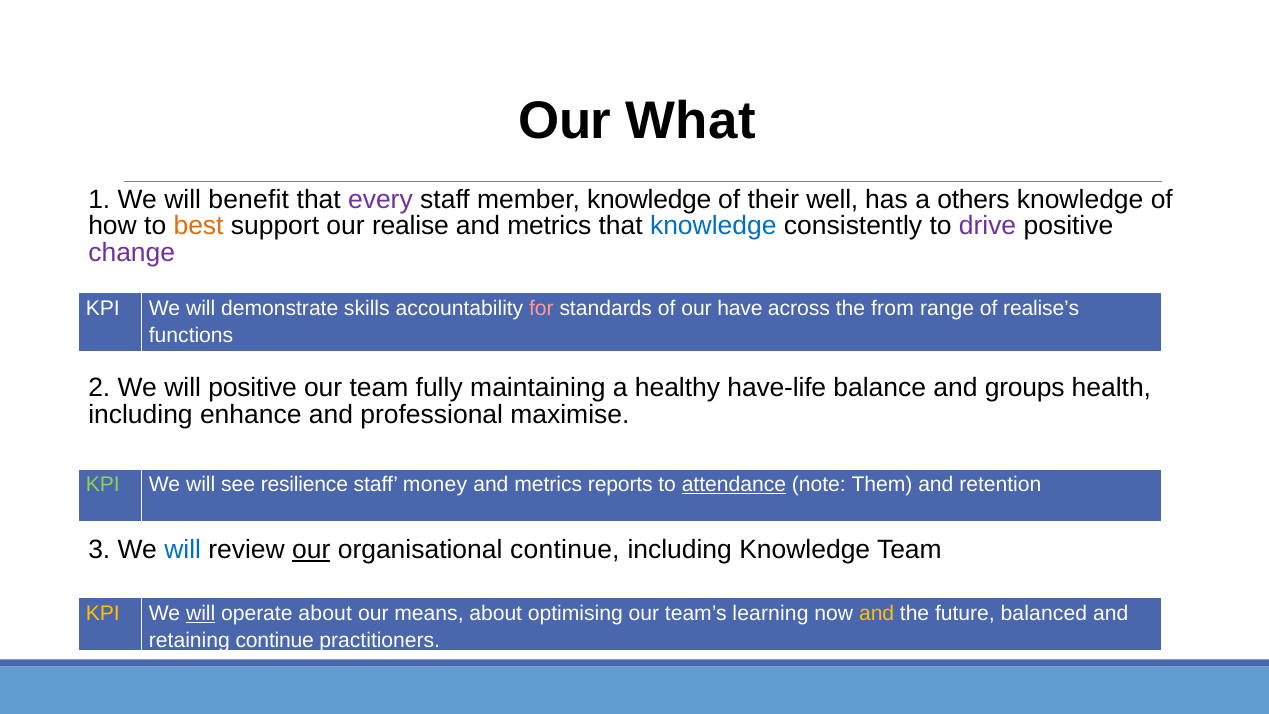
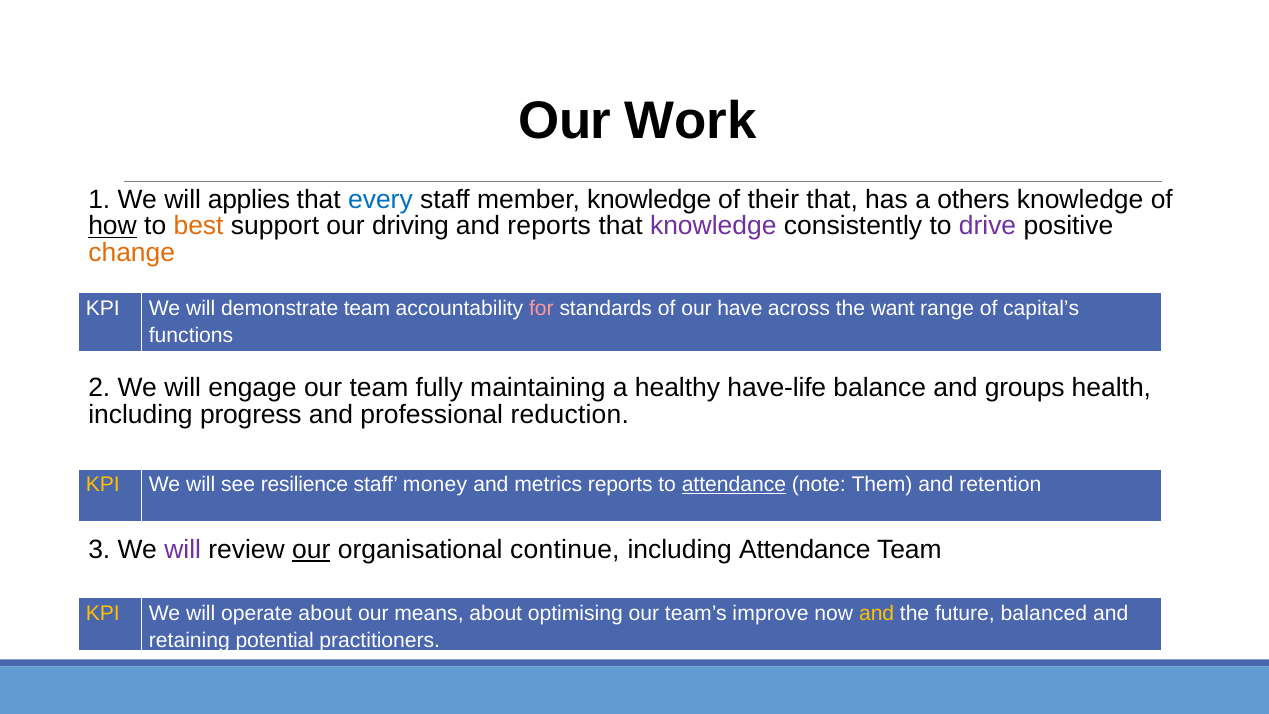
What: What -> Work
benefit: benefit -> applies
every colour: purple -> blue
their well: well -> that
how underline: none -> present
realise: realise -> driving
metrics at (549, 226): metrics -> reports
knowledge at (713, 226) colour: blue -> purple
change colour: purple -> orange
demonstrate skills: skills -> team
from: from -> want
realise’s: realise’s -> capital’s
will positive: positive -> engage
enhance: enhance -> progress
maximise: maximise -> reduction
KPI at (103, 485) colour: light green -> yellow
will at (183, 549) colour: blue -> purple
including Knowledge: Knowledge -> Attendance
will at (201, 613) underline: present -> none
learning: learning -> improve
retaining continue: continue -> potential
